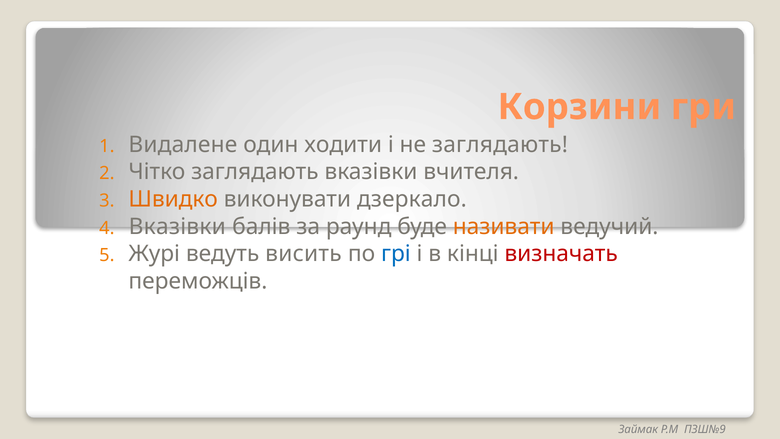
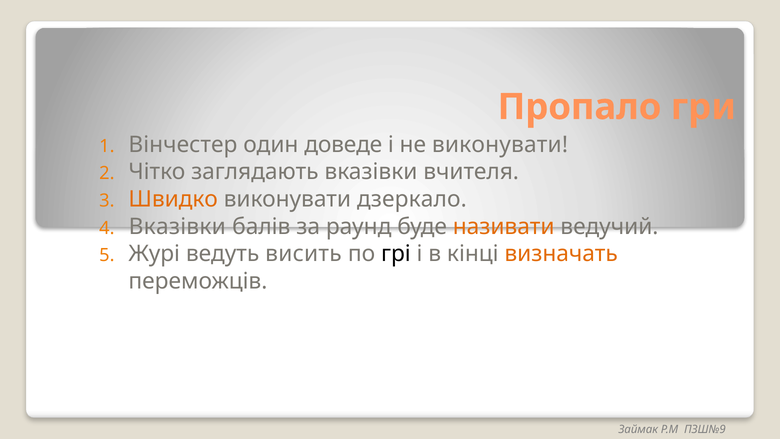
Корзини: Корзини -> Пропало
Видалене: Видалене -> Вінчестер
ходити: ходити -> доведе
не заглядають: заглядають -> виконувати
грі colour: blue -> black
визначать colour: red -> orange
